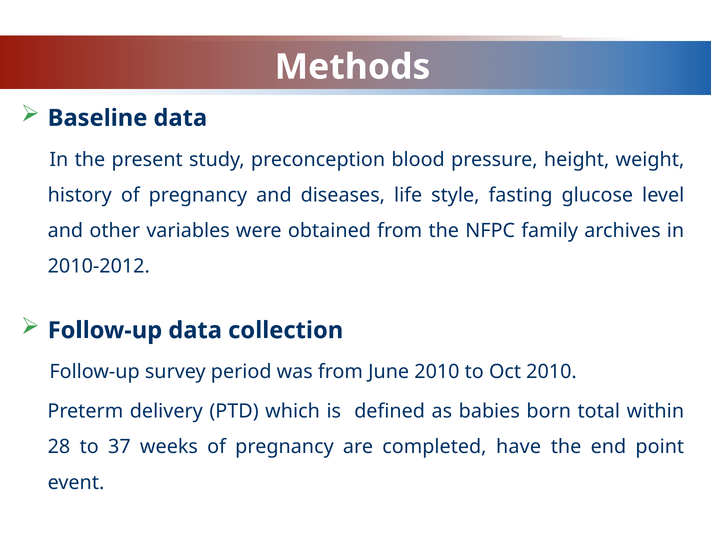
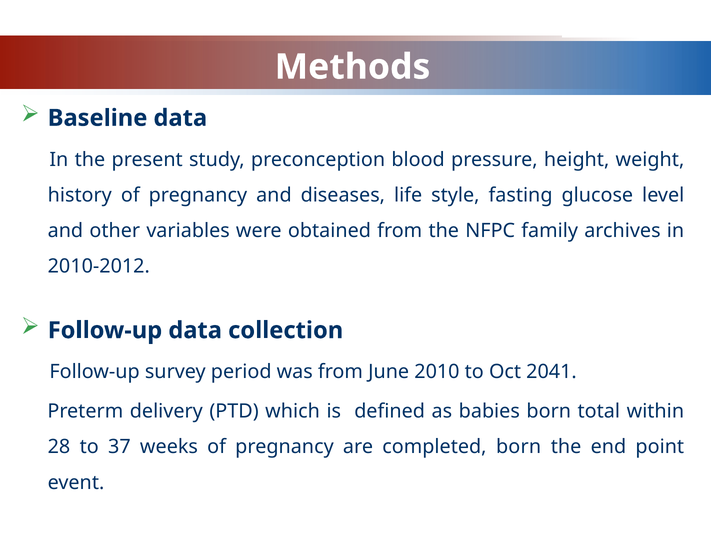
Oct 2010: 2010 -> 2041
completed have: have -> born
